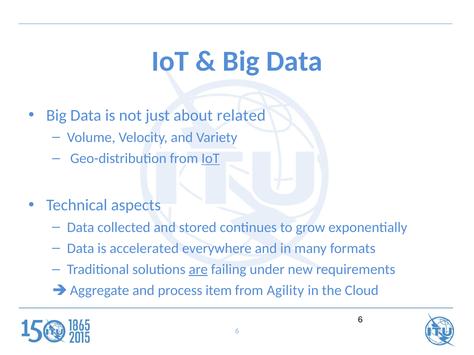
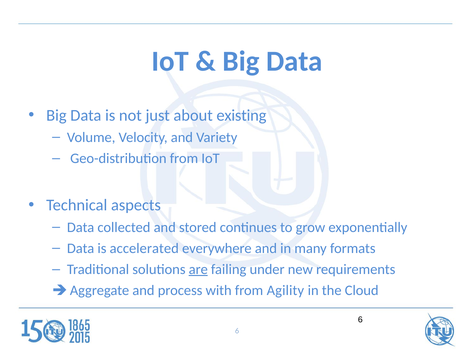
related: related -> existing
IoT at (211, 159) underline: present -> none
item: item -> with
